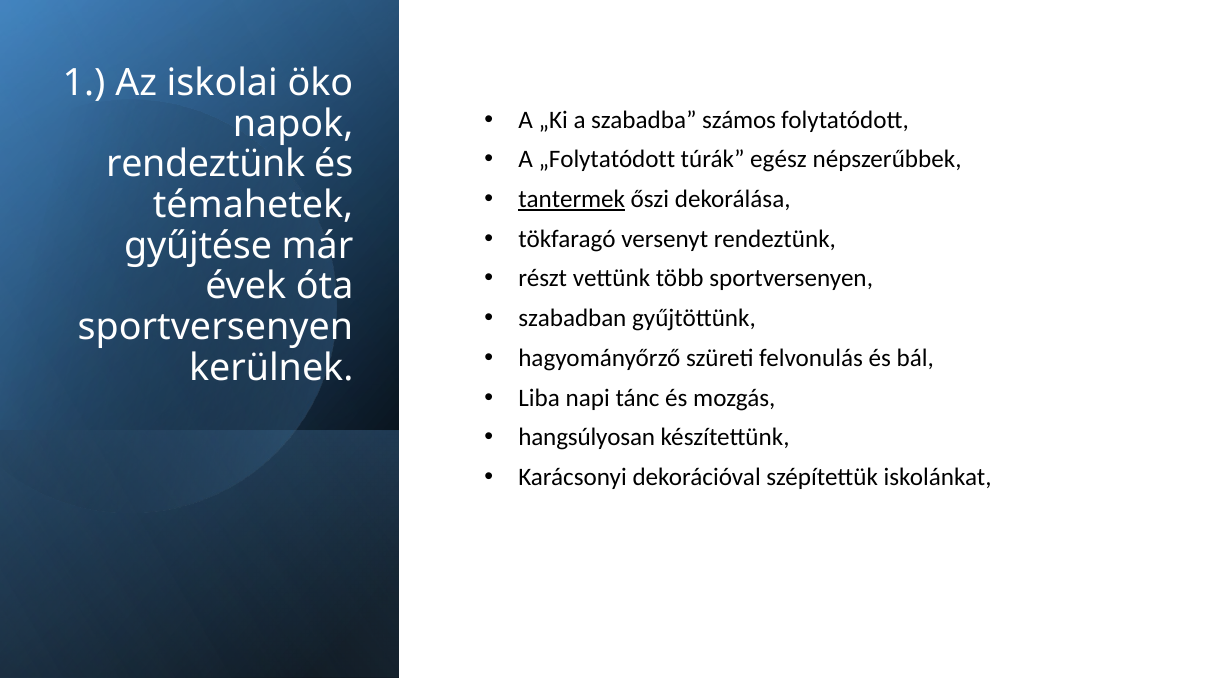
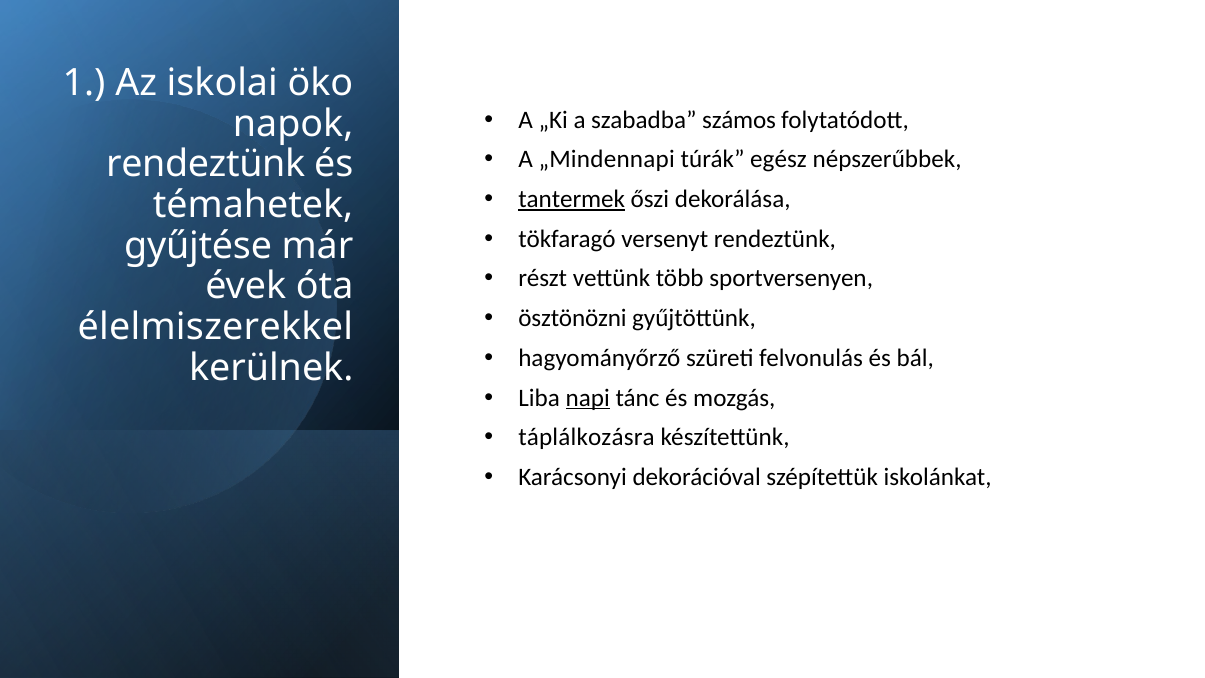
„Folytatódott: „Folytatódott -> „Mindennapi
szabadban: szabadban -> ösztönözni
sportversenyen at (215, 327): sportversenyen -> élelmiszerekkel
napi underline: none -> present
hangsúlyosan: hangsúlyosan -> táplálkozásra
